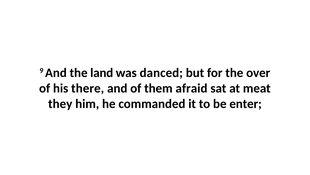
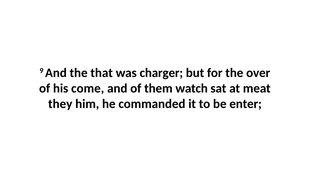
land: land -> that
danced: danced -> charger
there: there -> come
afraid: afraid -> watch
